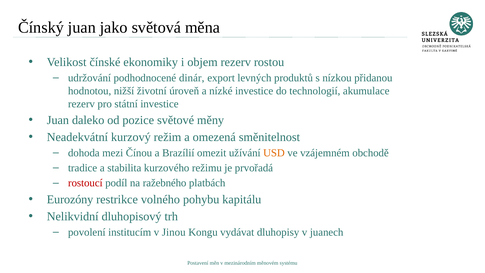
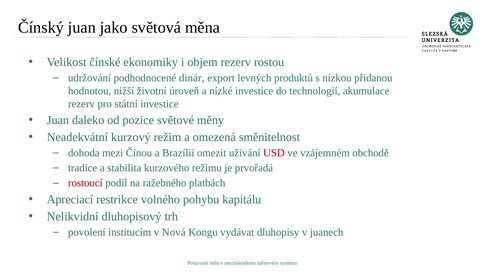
USD colour: orange -> red
Eurozóny: Eurozóny -> Apreciací
Jinou: Jinou -> Nová
